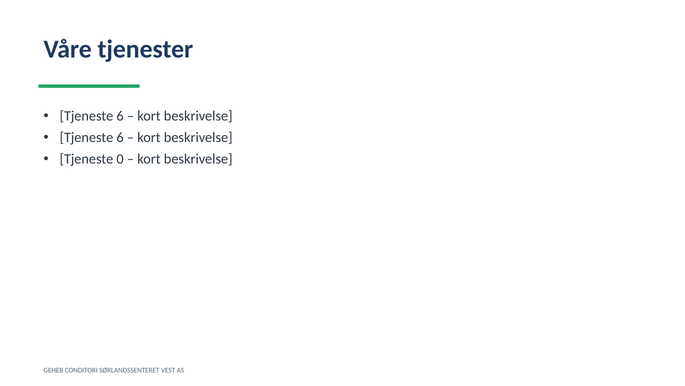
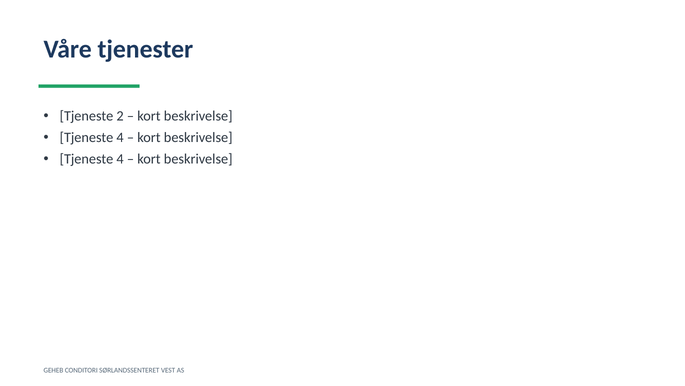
6 at (120, 116): 6 -> 2
6 at (120, 137): 6 -> 4
0 at (120, 159): 0 -> 4
